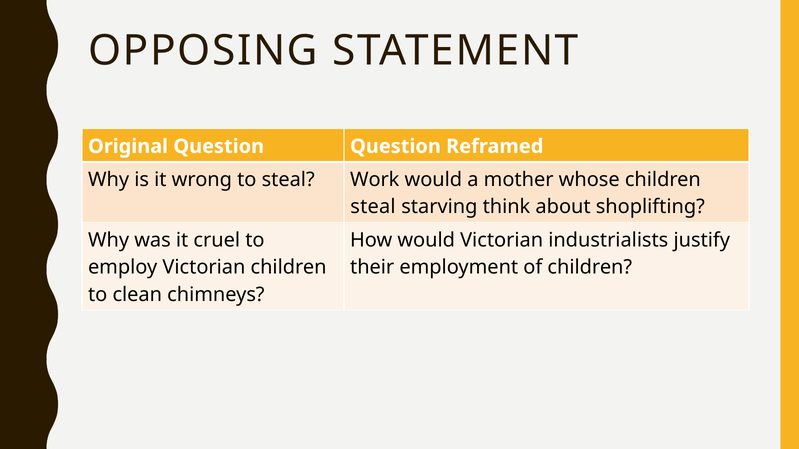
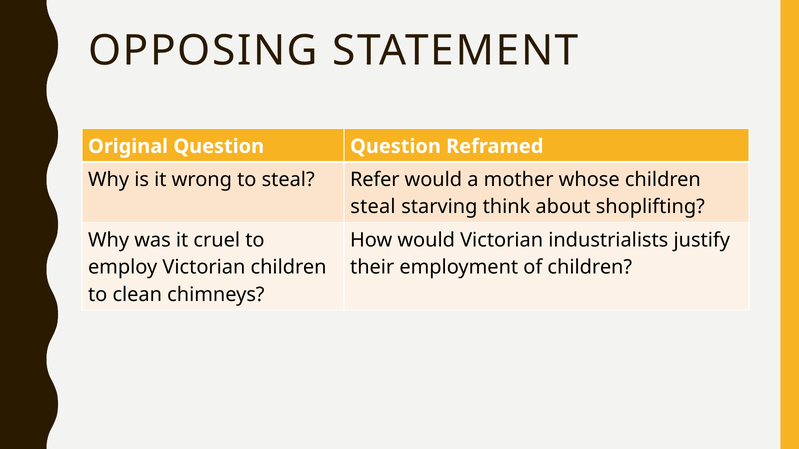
Work: Work -> Refer
